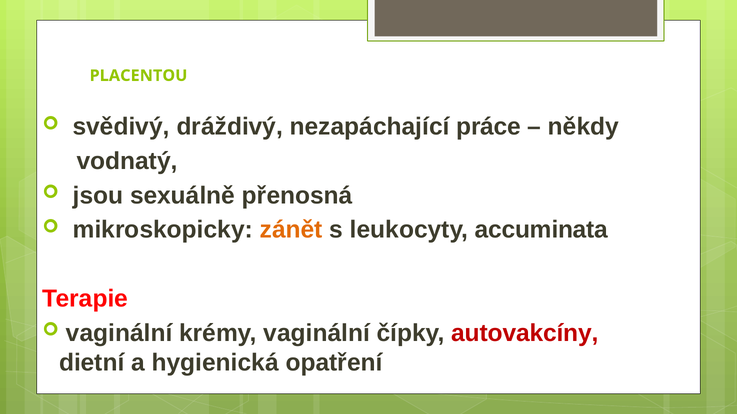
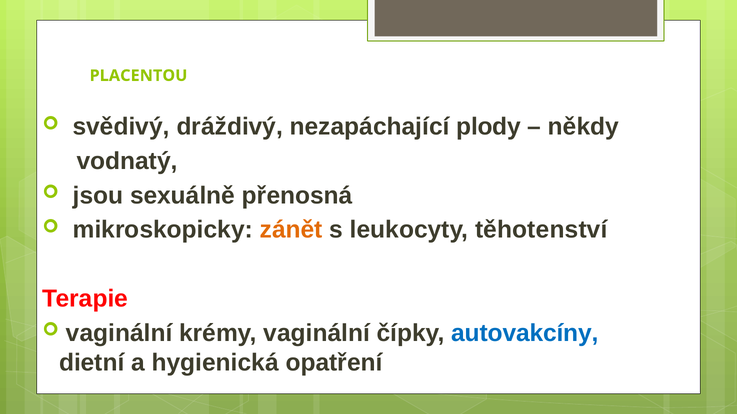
práce: práce -> plody
accuminata: accuminata -> těhotenství
autovakcíny colour: red -> blue
